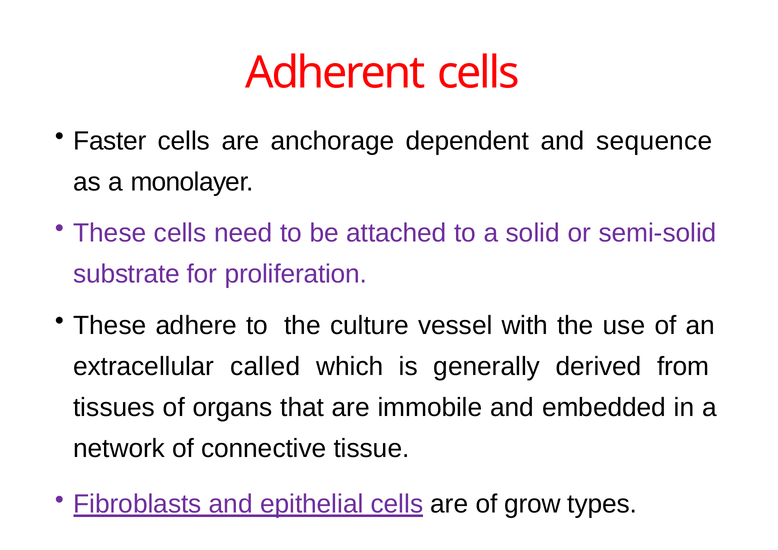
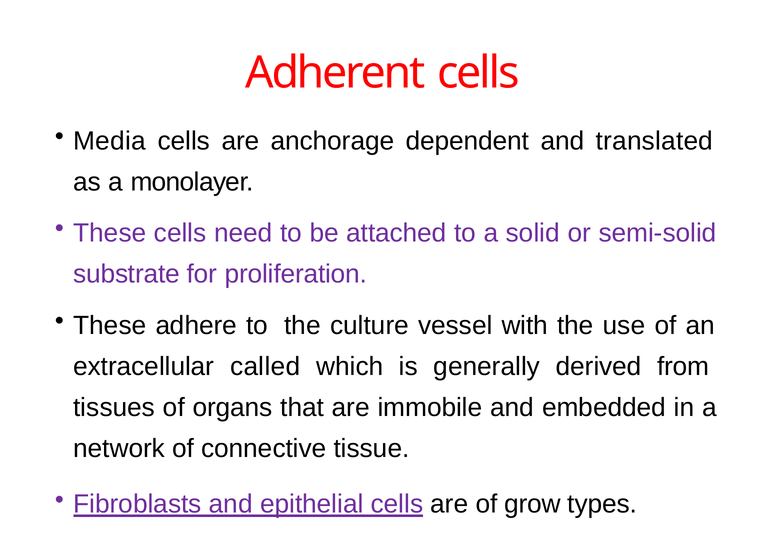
Faster: Faster -> Media
sequence: sequence -> translated
